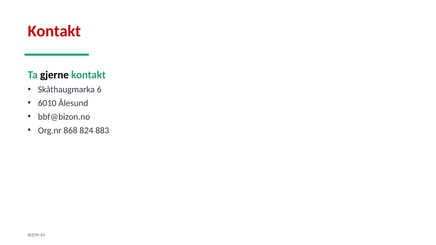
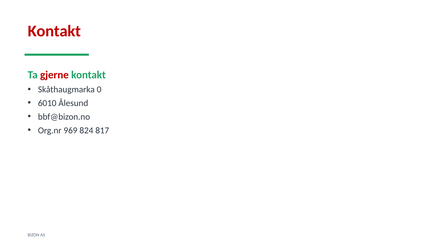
gjerne colour: black -> red
6: 6 -> 0
868: 868 -> 969
883: 883 -> 817
